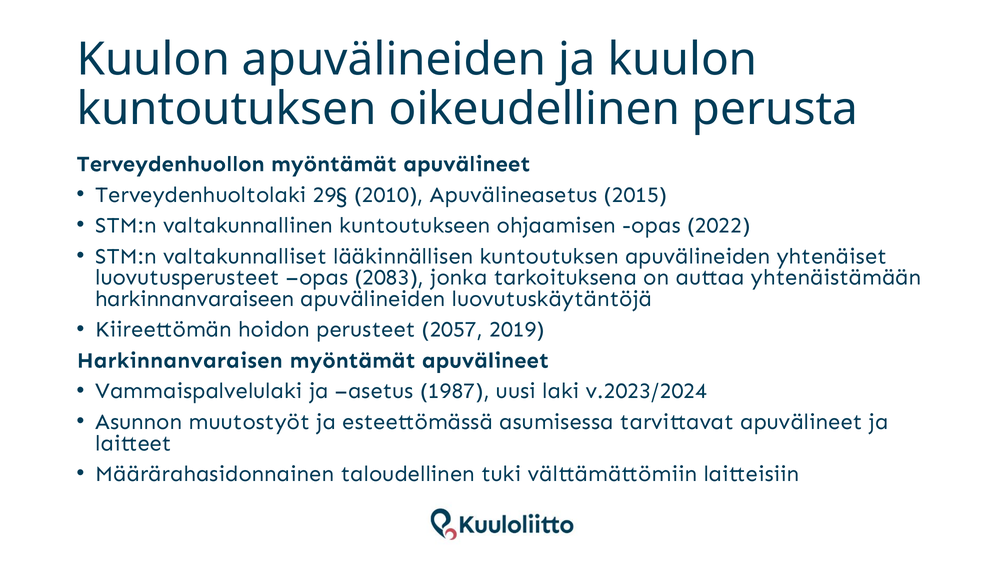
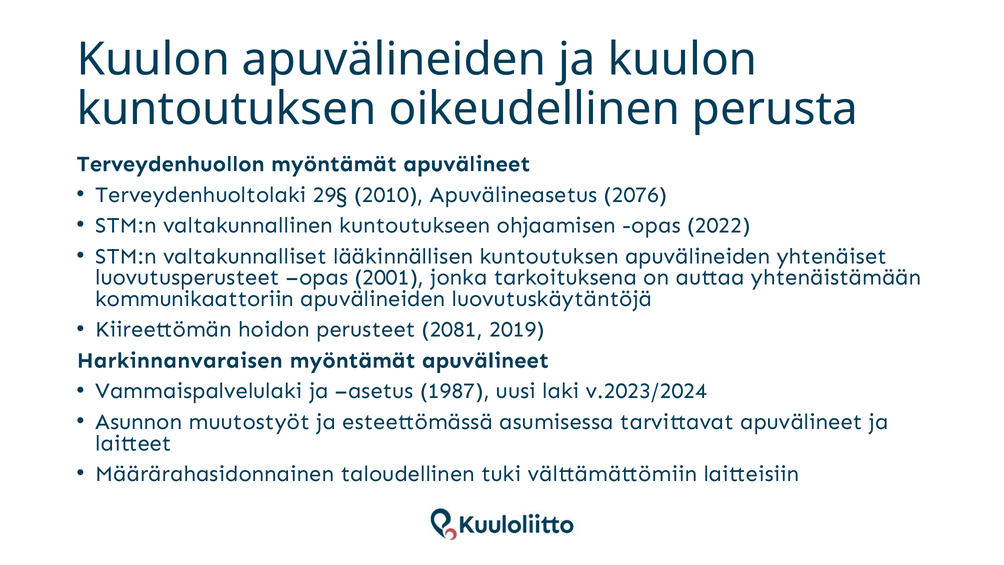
2015: 2015 -> 2076
2083: 2083 -> 2001
harkinnanvaraiseen: harkinnanvaraiseen -> kommunikaattoriin
2057: 2057 -> 2081
